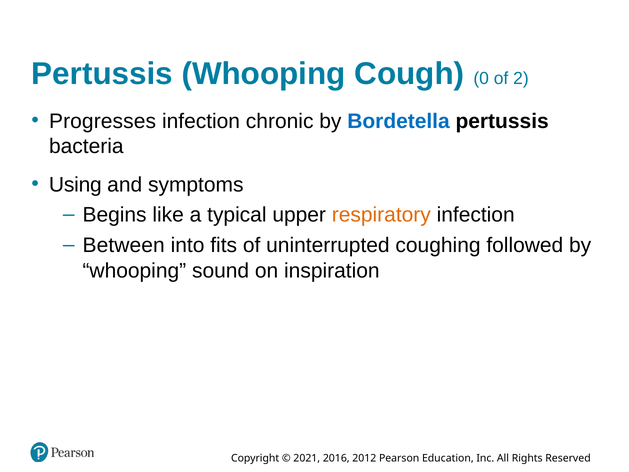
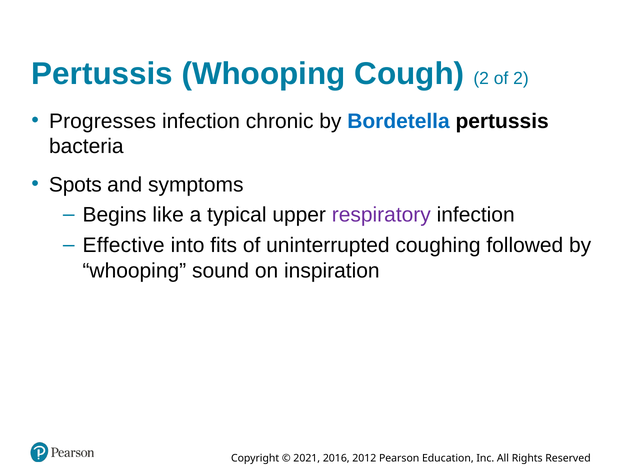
Cough 0: 0 -> 2
Using: Using -> Spots
respiratory colour: orange -> purple
Between: Between -> Effective
